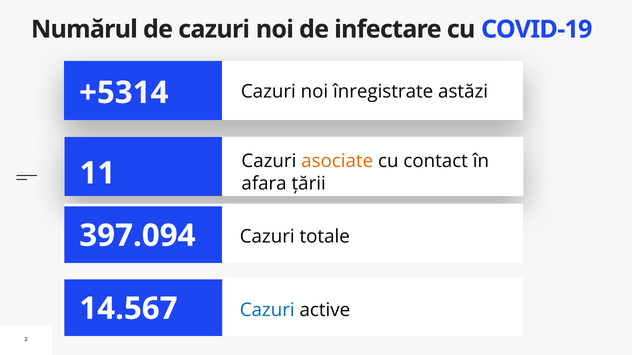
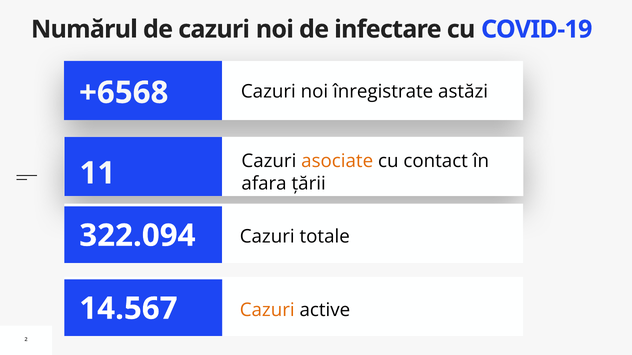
+5314: +5314 -> +6568
397.094: 397.094 -> 322.094
Cazuri at (267, 310) colour: blue -> orange
